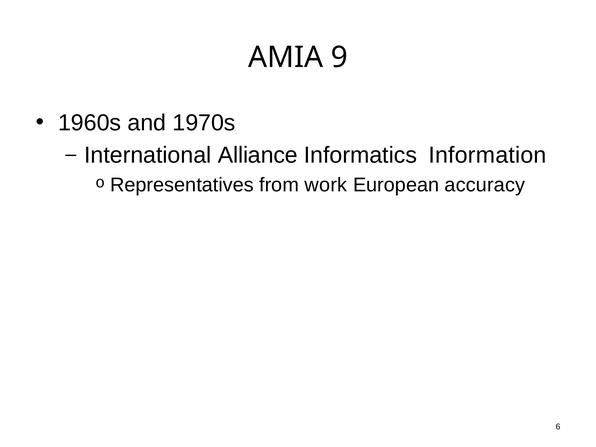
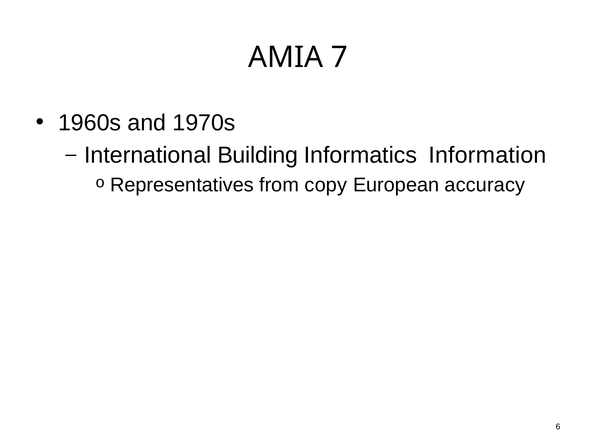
9: 9 -> 7
Alliance: Alliance -> Building
work: work -> copy
